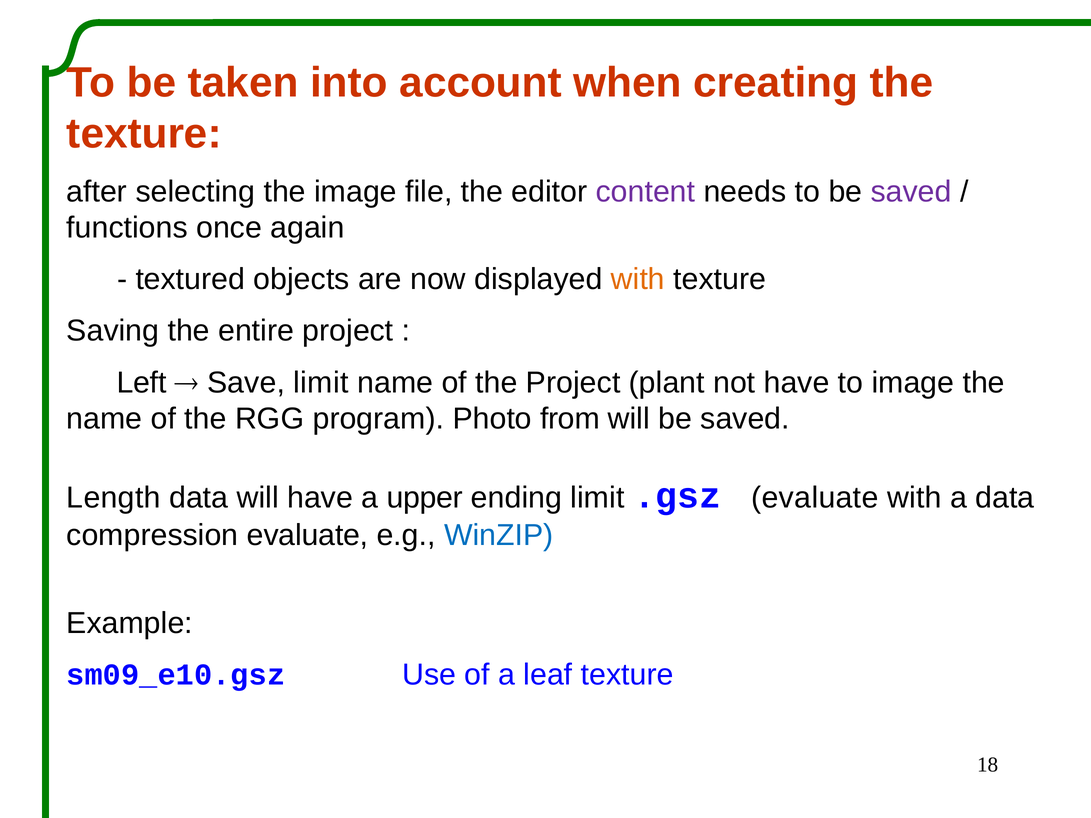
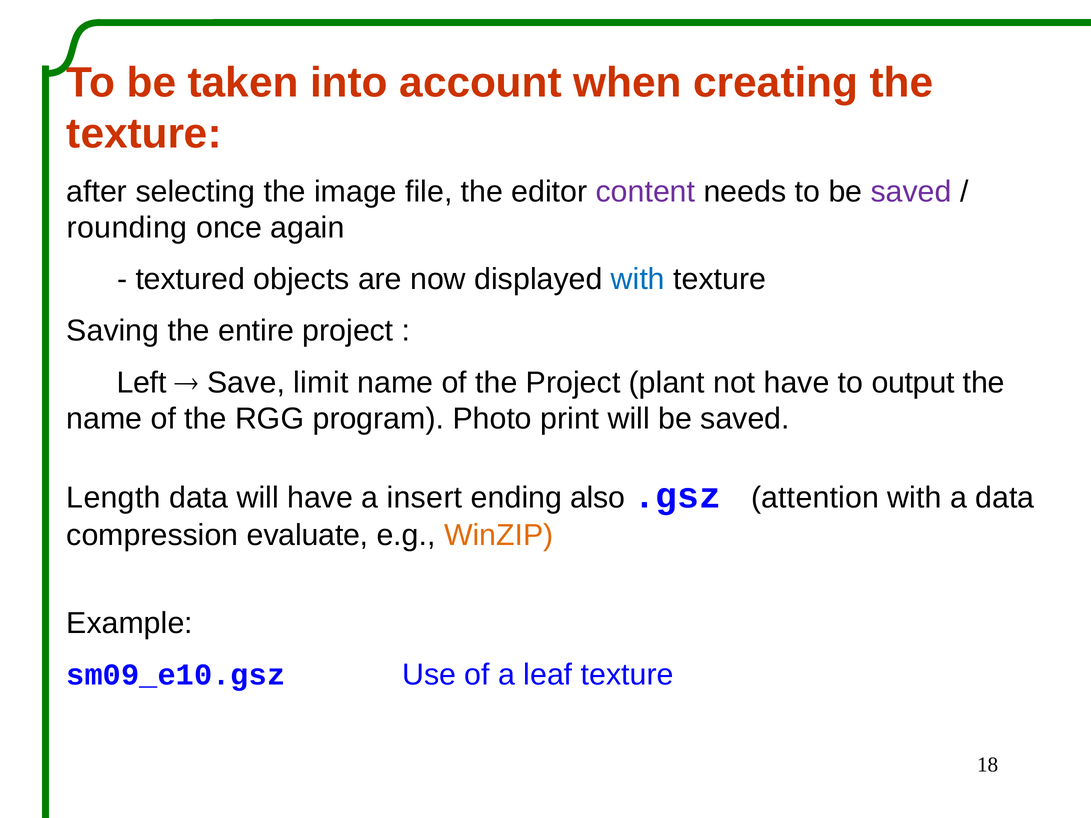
functions: functions -> rounding
with at (638, 280) colour: orange -> blue
to image: image -> output
from: from -> print
upper: upper -> insert
ending limit: limit -> also
.gsz evaluate: evaluate -> attention
WinZIP colour: blue -> orange
